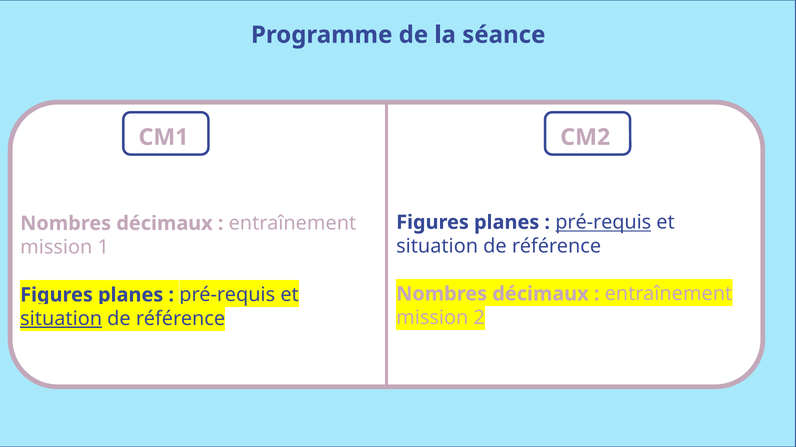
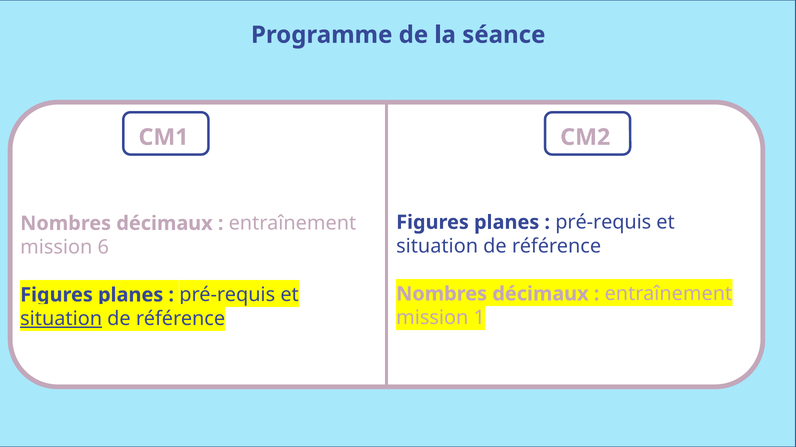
pré-requis at (603, 223) underline: present -> none
1: 1 -> 6
2: 2 -> 1
